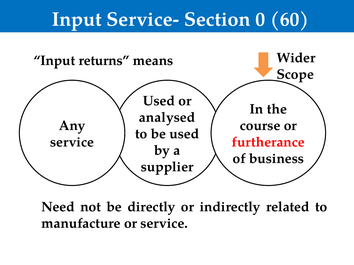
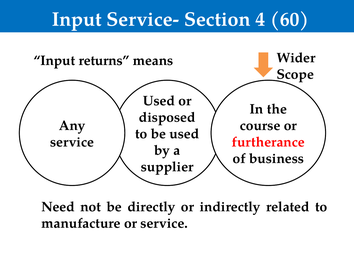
0: 0 -> 4
analysed: analysed -> disposed
